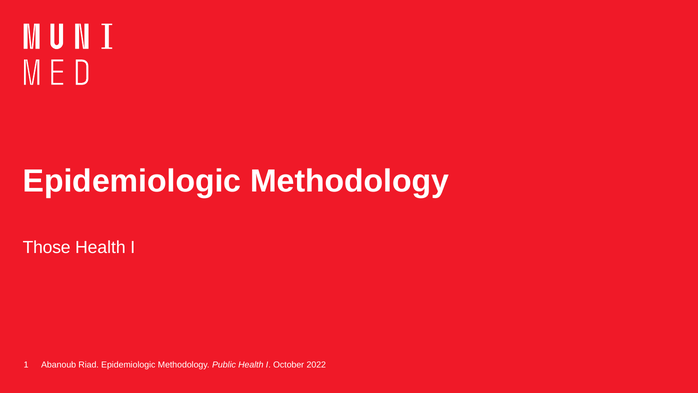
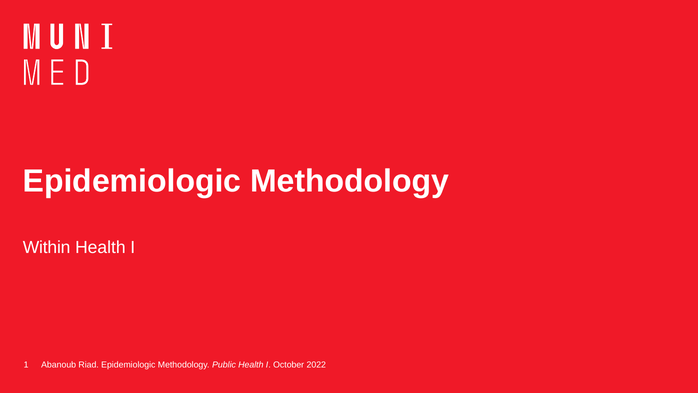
Those: Those -> Within
